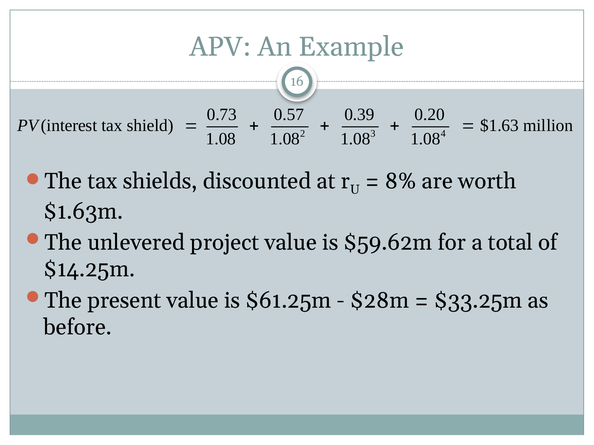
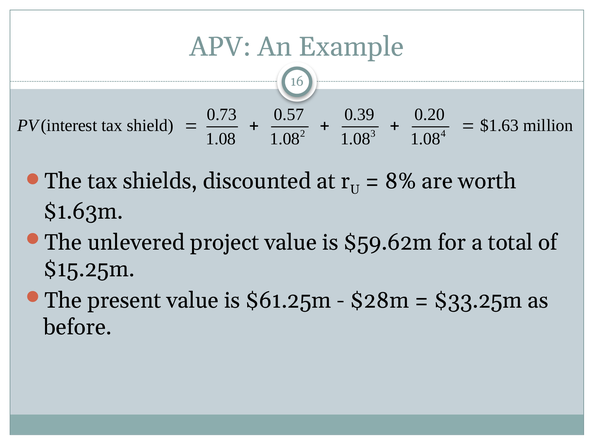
$14.25m: $14.25m -> $15.25m
